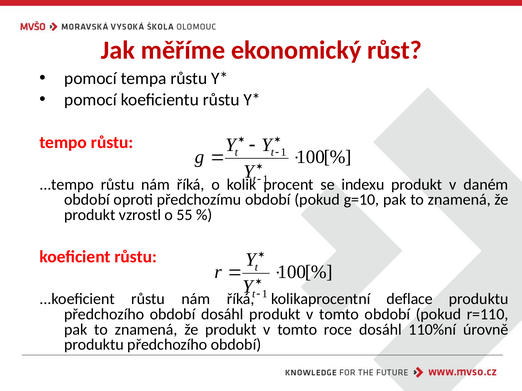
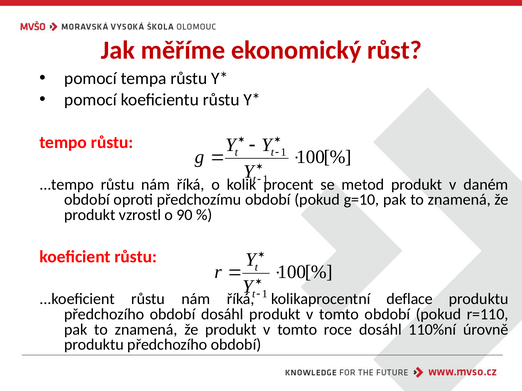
indexu: indexu -> metod
55: 55 -> 90
